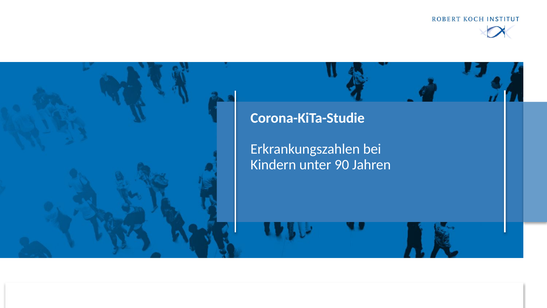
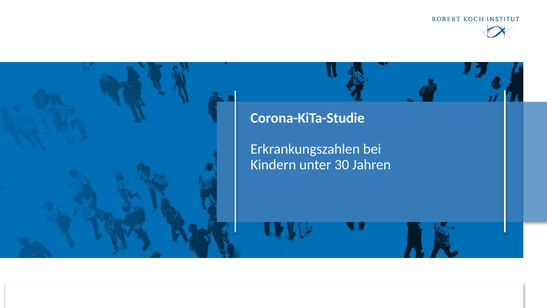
90: 90 -> 30
